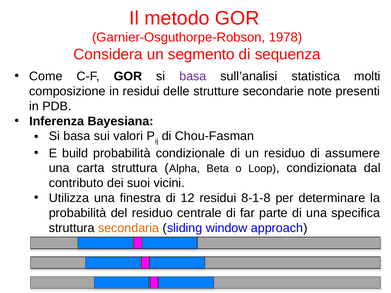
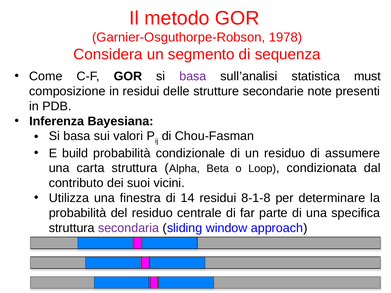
molti: molti -> must
12: 12 -> 14
secondaria colour: orange -> purple
